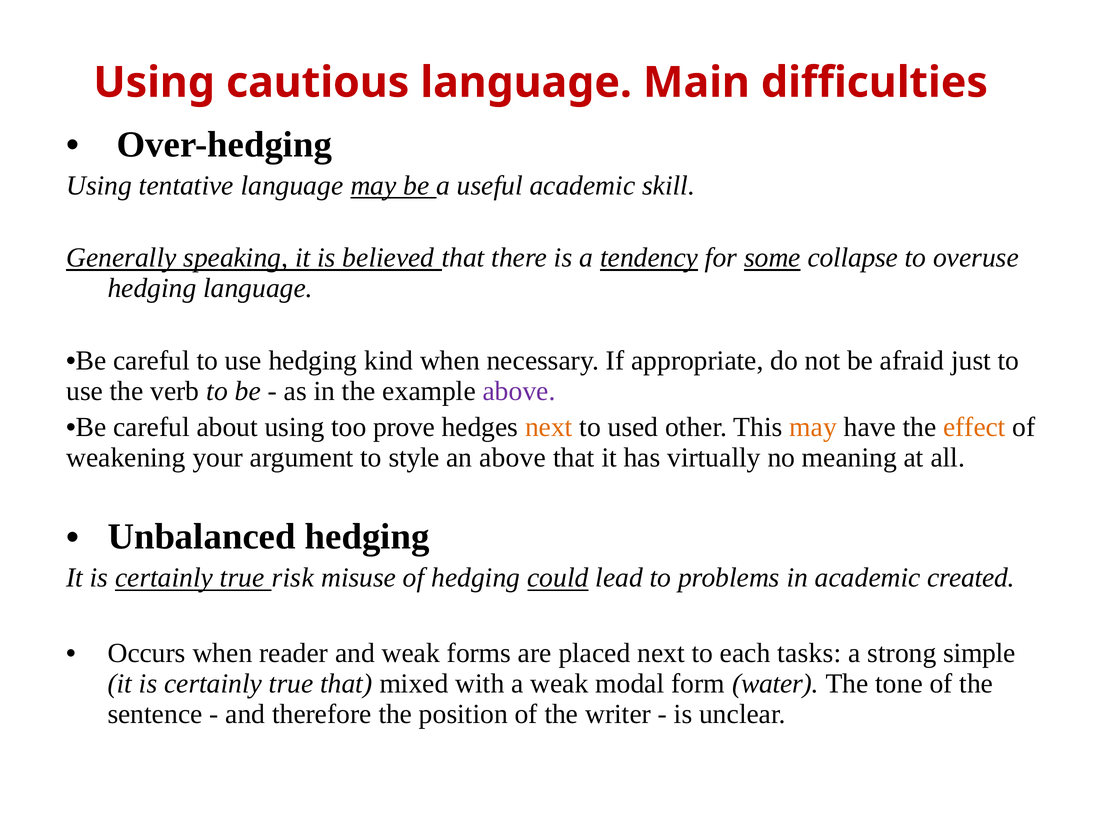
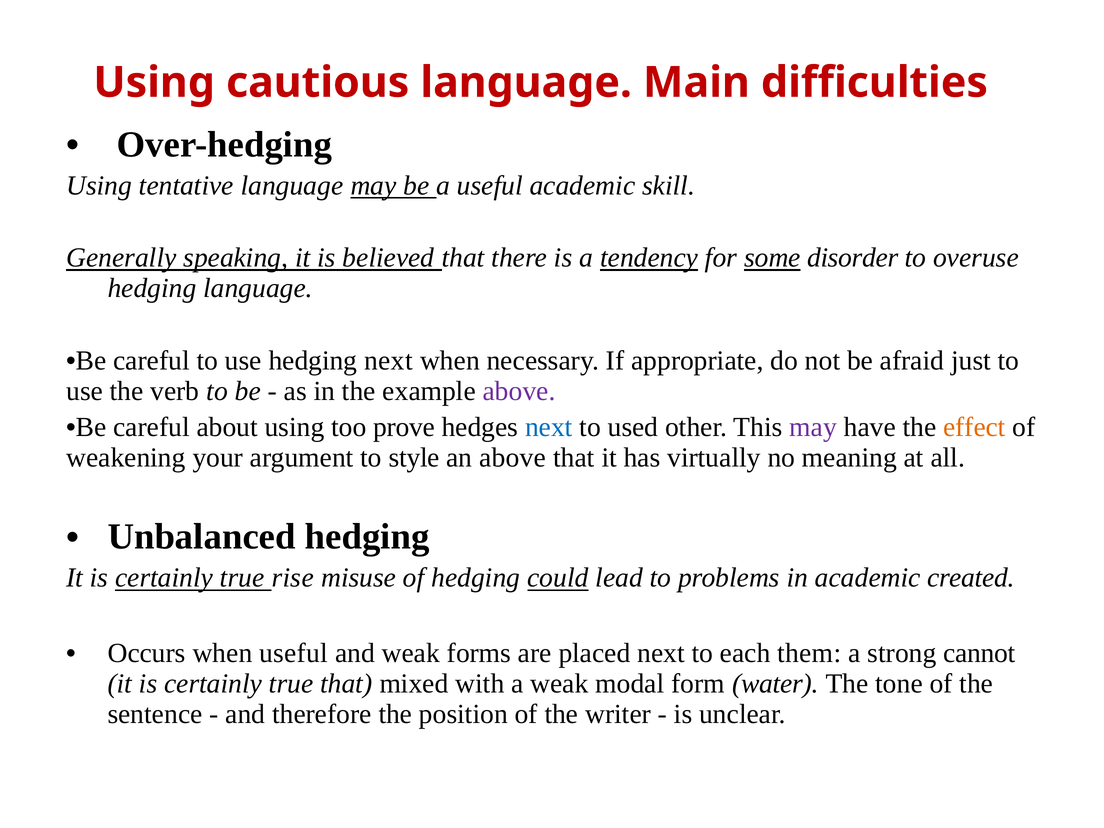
collapse: collapse -> disorder
hedging kind: kind -> next
next at (549, 427) colour: orange -> blue
may at (813, 427) colour: orange -> purple
risk: risk -> rise
when reader: reader -> useful
tasks: tasks -> them
simple: simple -> cannot
